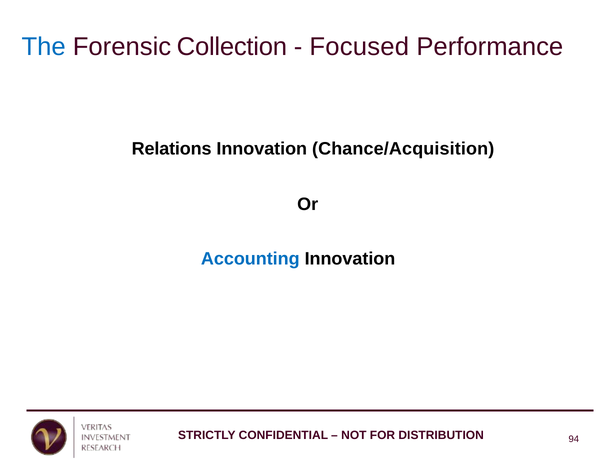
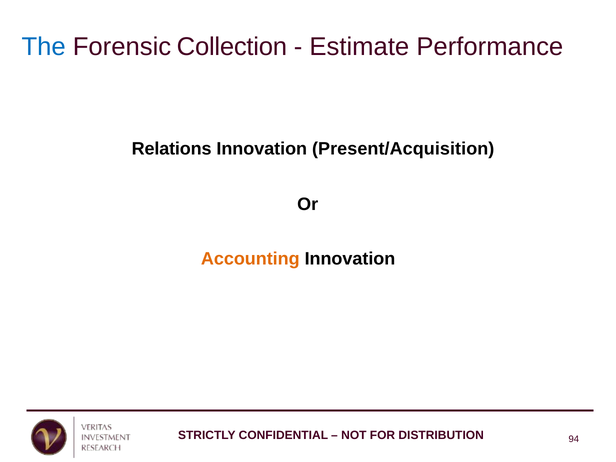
Focused: Focused -> Estimate
Chance/Acquisition: Chance/Acquisition -> Present/Acquisition
Accounting colour: blue -> orange
